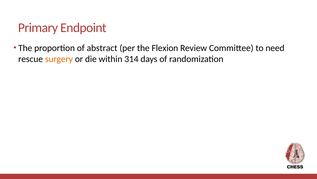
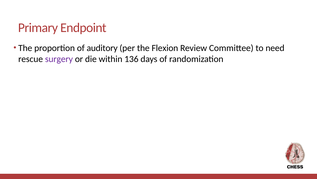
abstract: abstract -> auditory
surgery colour: orange -> purple
314: 314 -> 136
